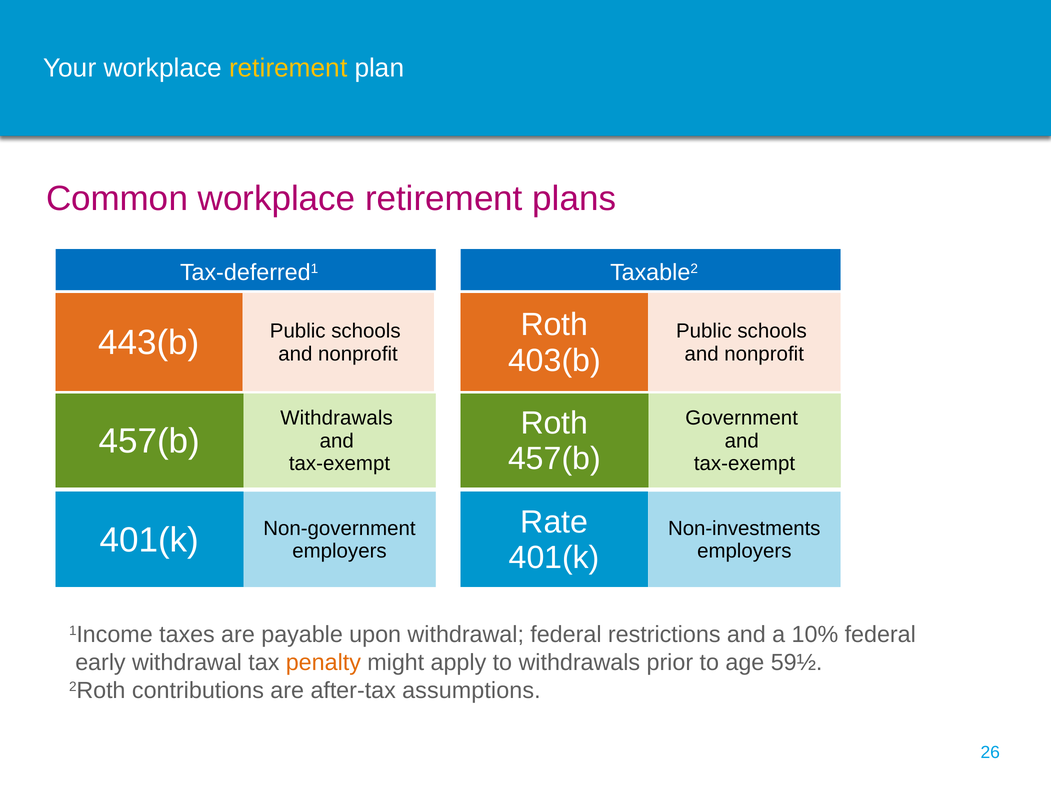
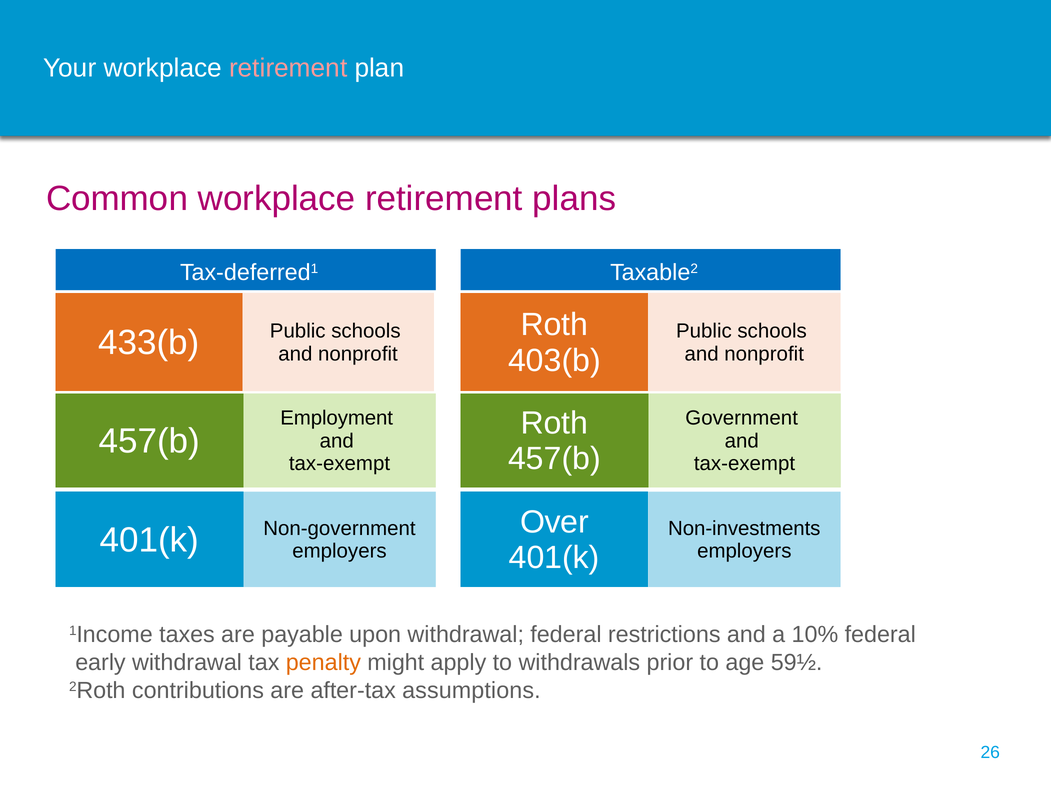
retirement at (288, 68) colour: yellow -> pink
443(b: 443(b -> 433(b
Withdrawals at (337, 418): Withdrawals -> Employment
Rate: Rate -> Over
